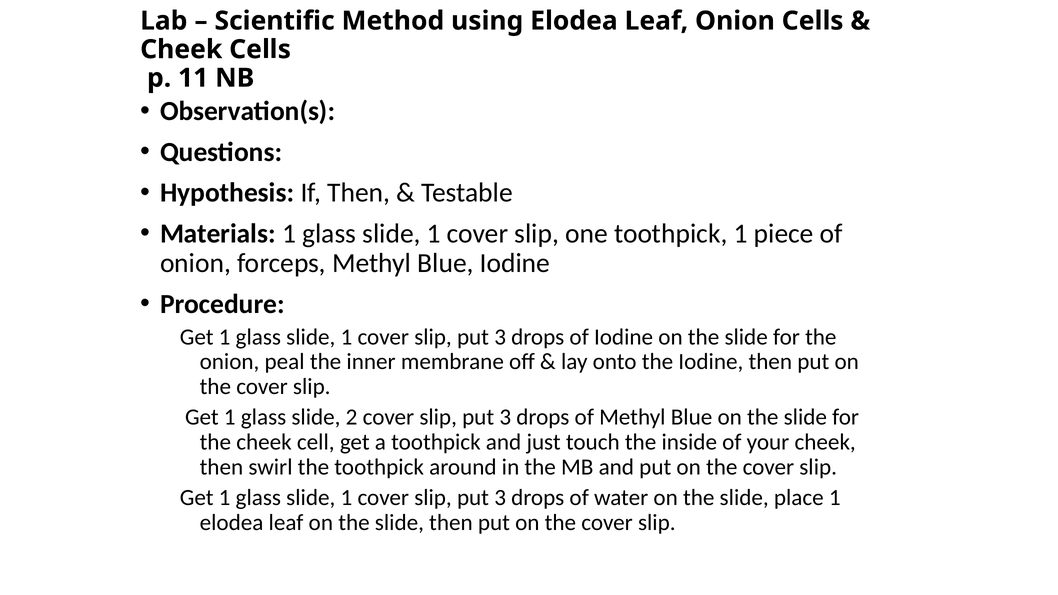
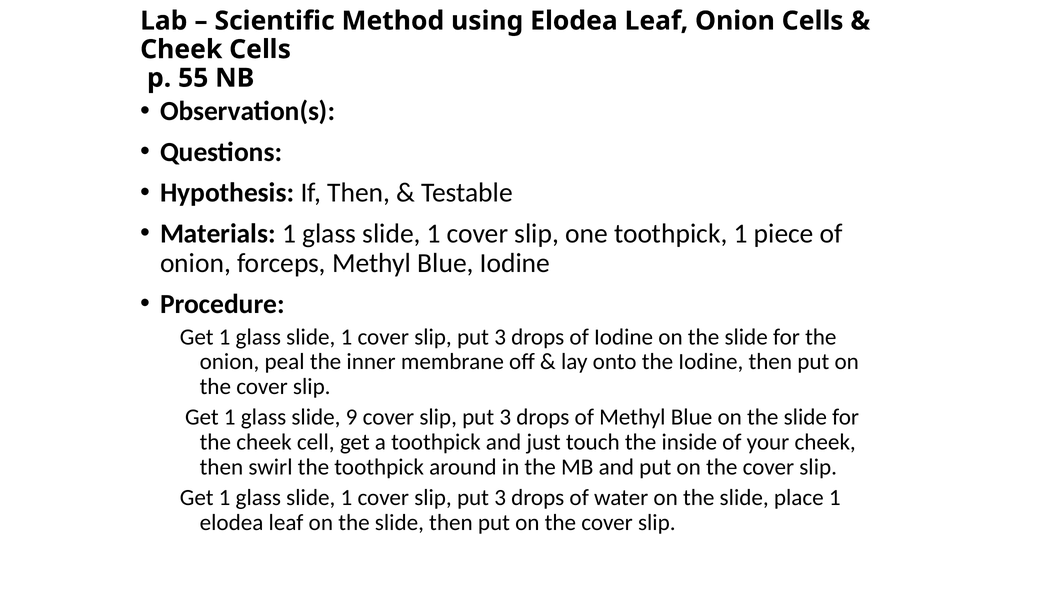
11: 11 -> 55
2: 2 -> 9
